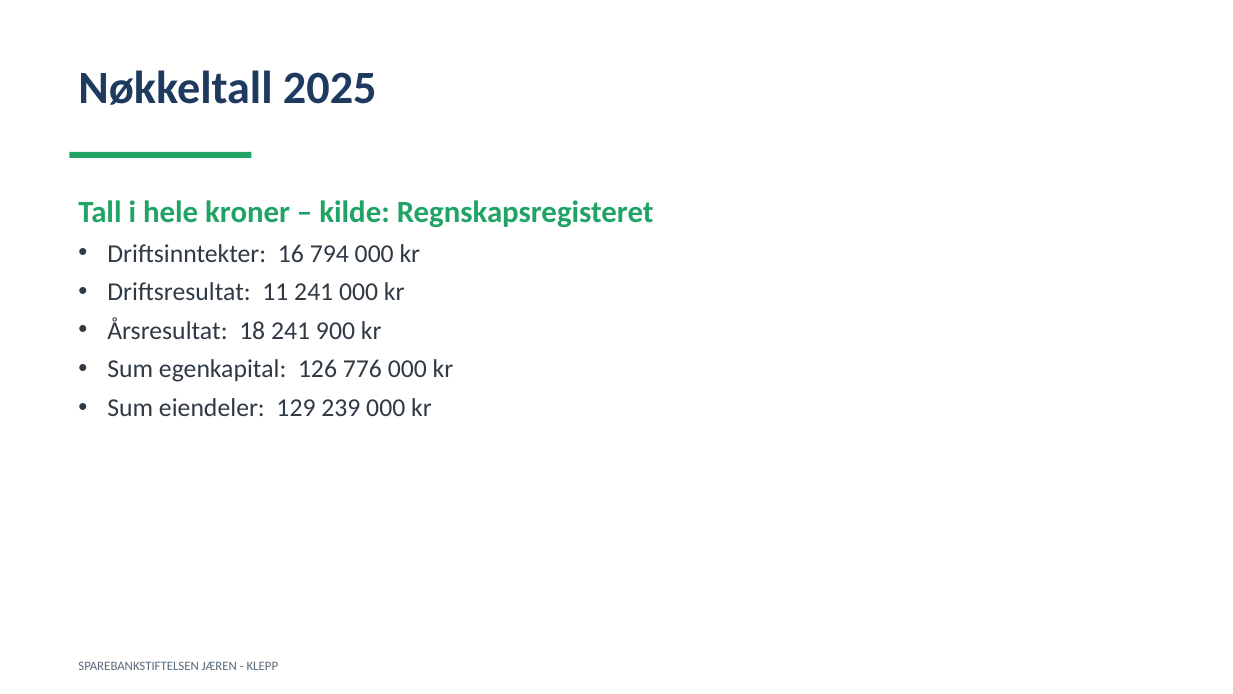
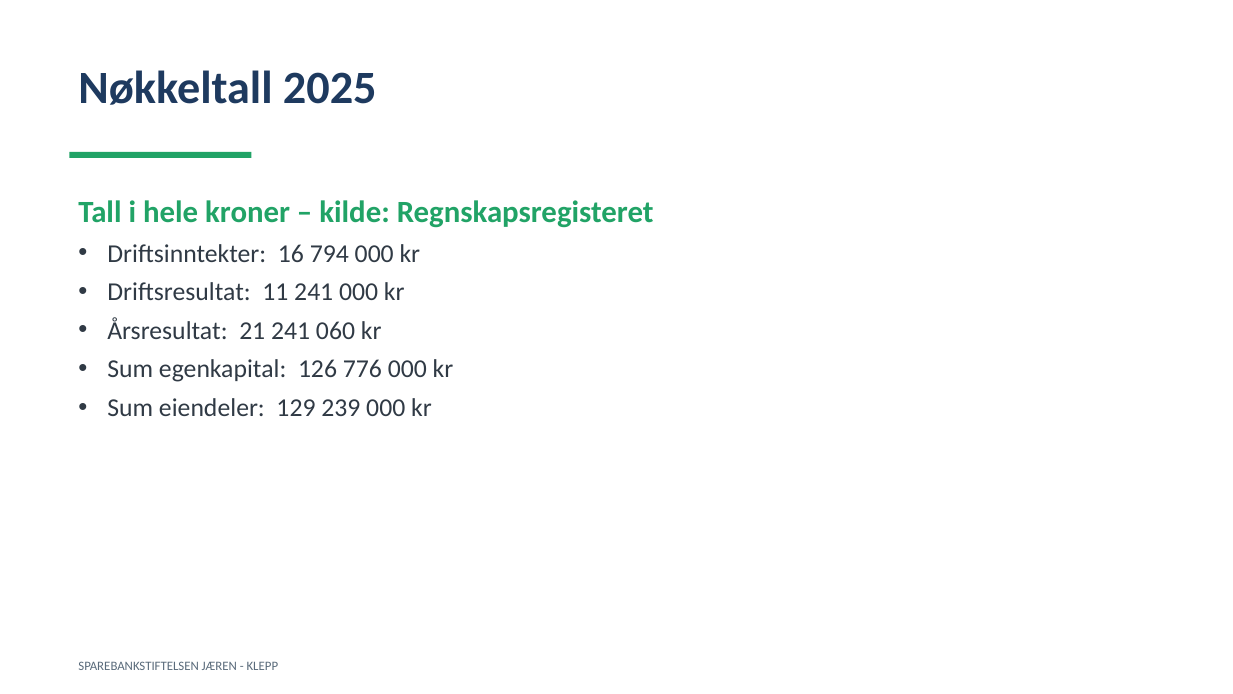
18: 18 -> 21
900: 900 -> 060
